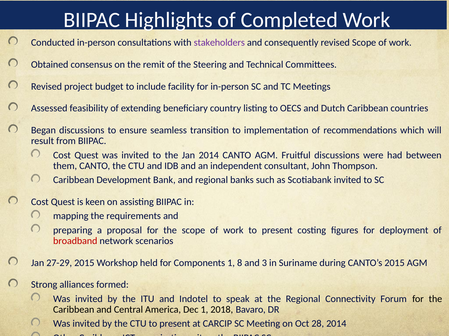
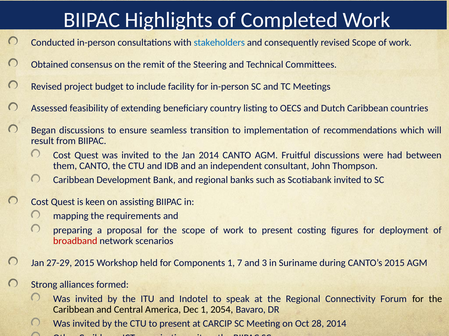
stakeholders colour: purple -> blue
8: 8 -> 7
2018: 2018 -> 2054
